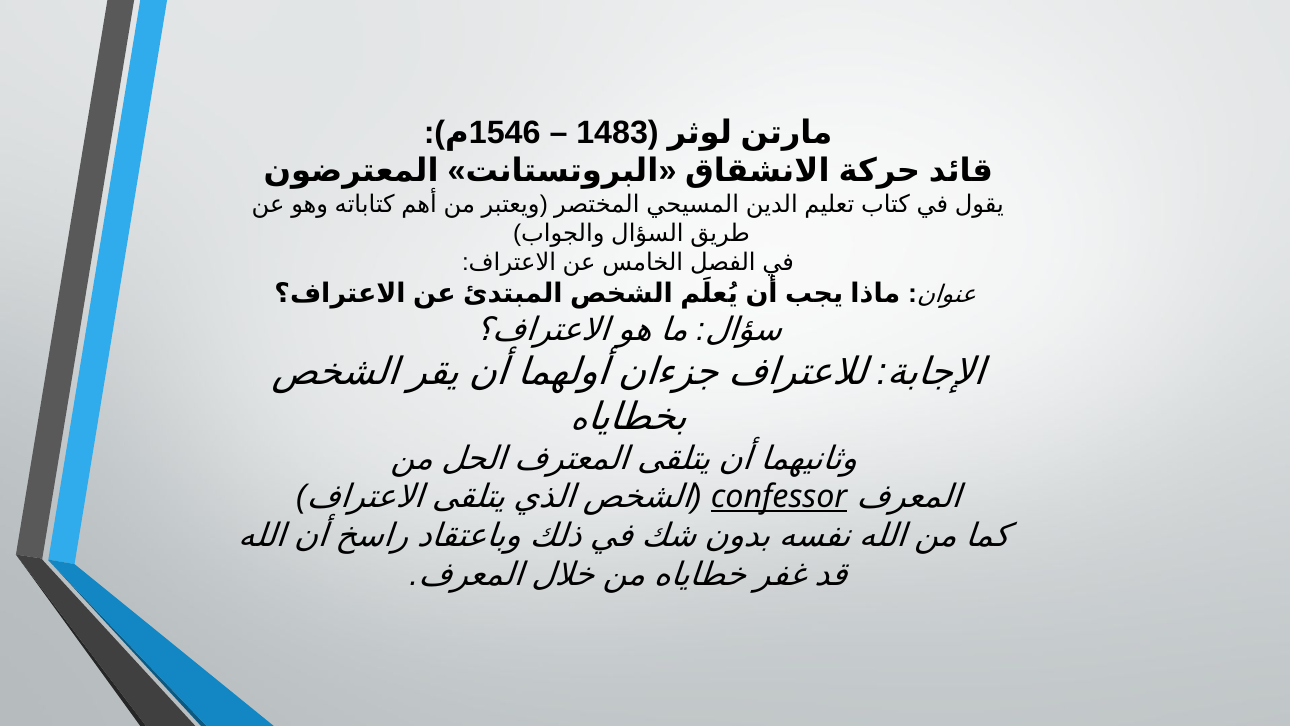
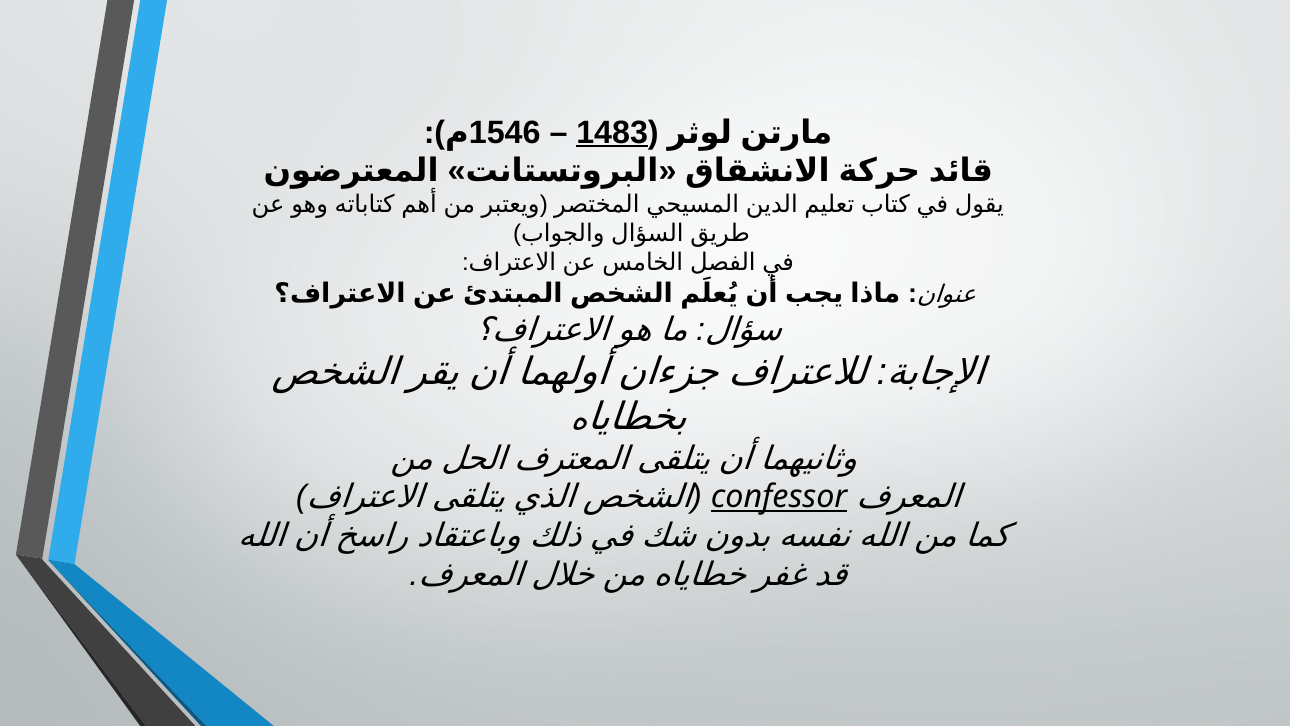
1483 underline: none -> present
